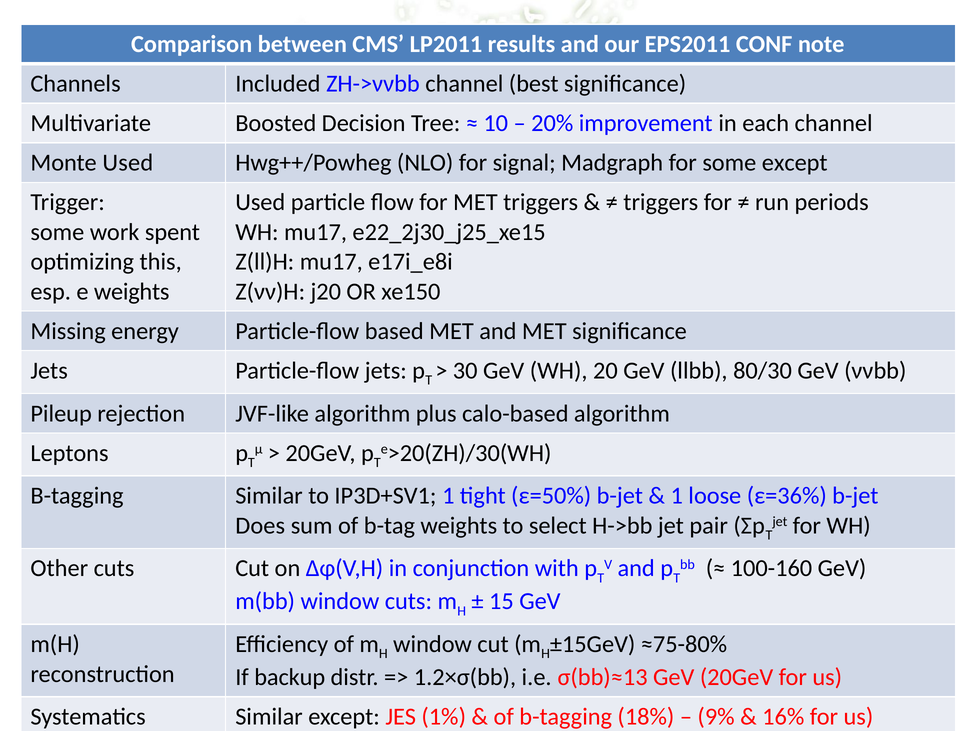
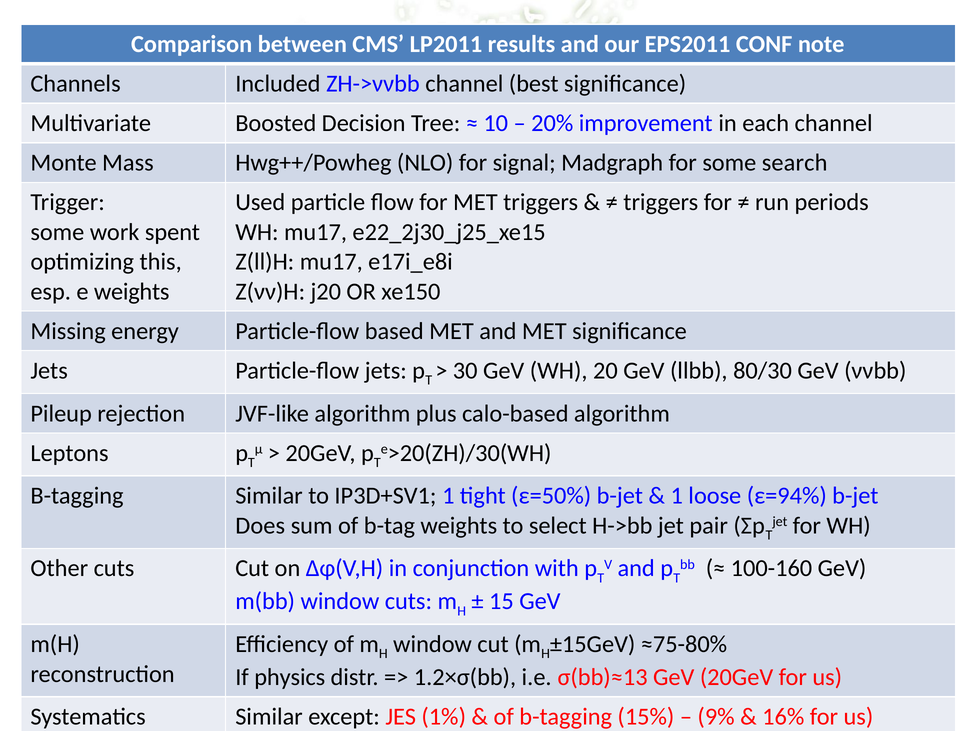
Monte Used: Used -> Mass
some except: except -> search
ε=36%: ε=36% -> ε=94%
backup: backup -> physics
18%: 18% -> 15%
